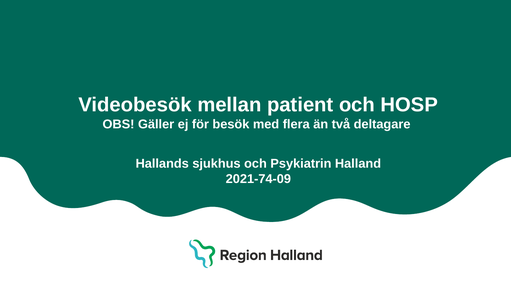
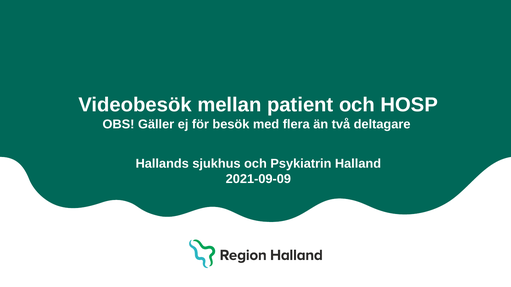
2021-74-09: 2021-74-09 -> 2021-09-09
